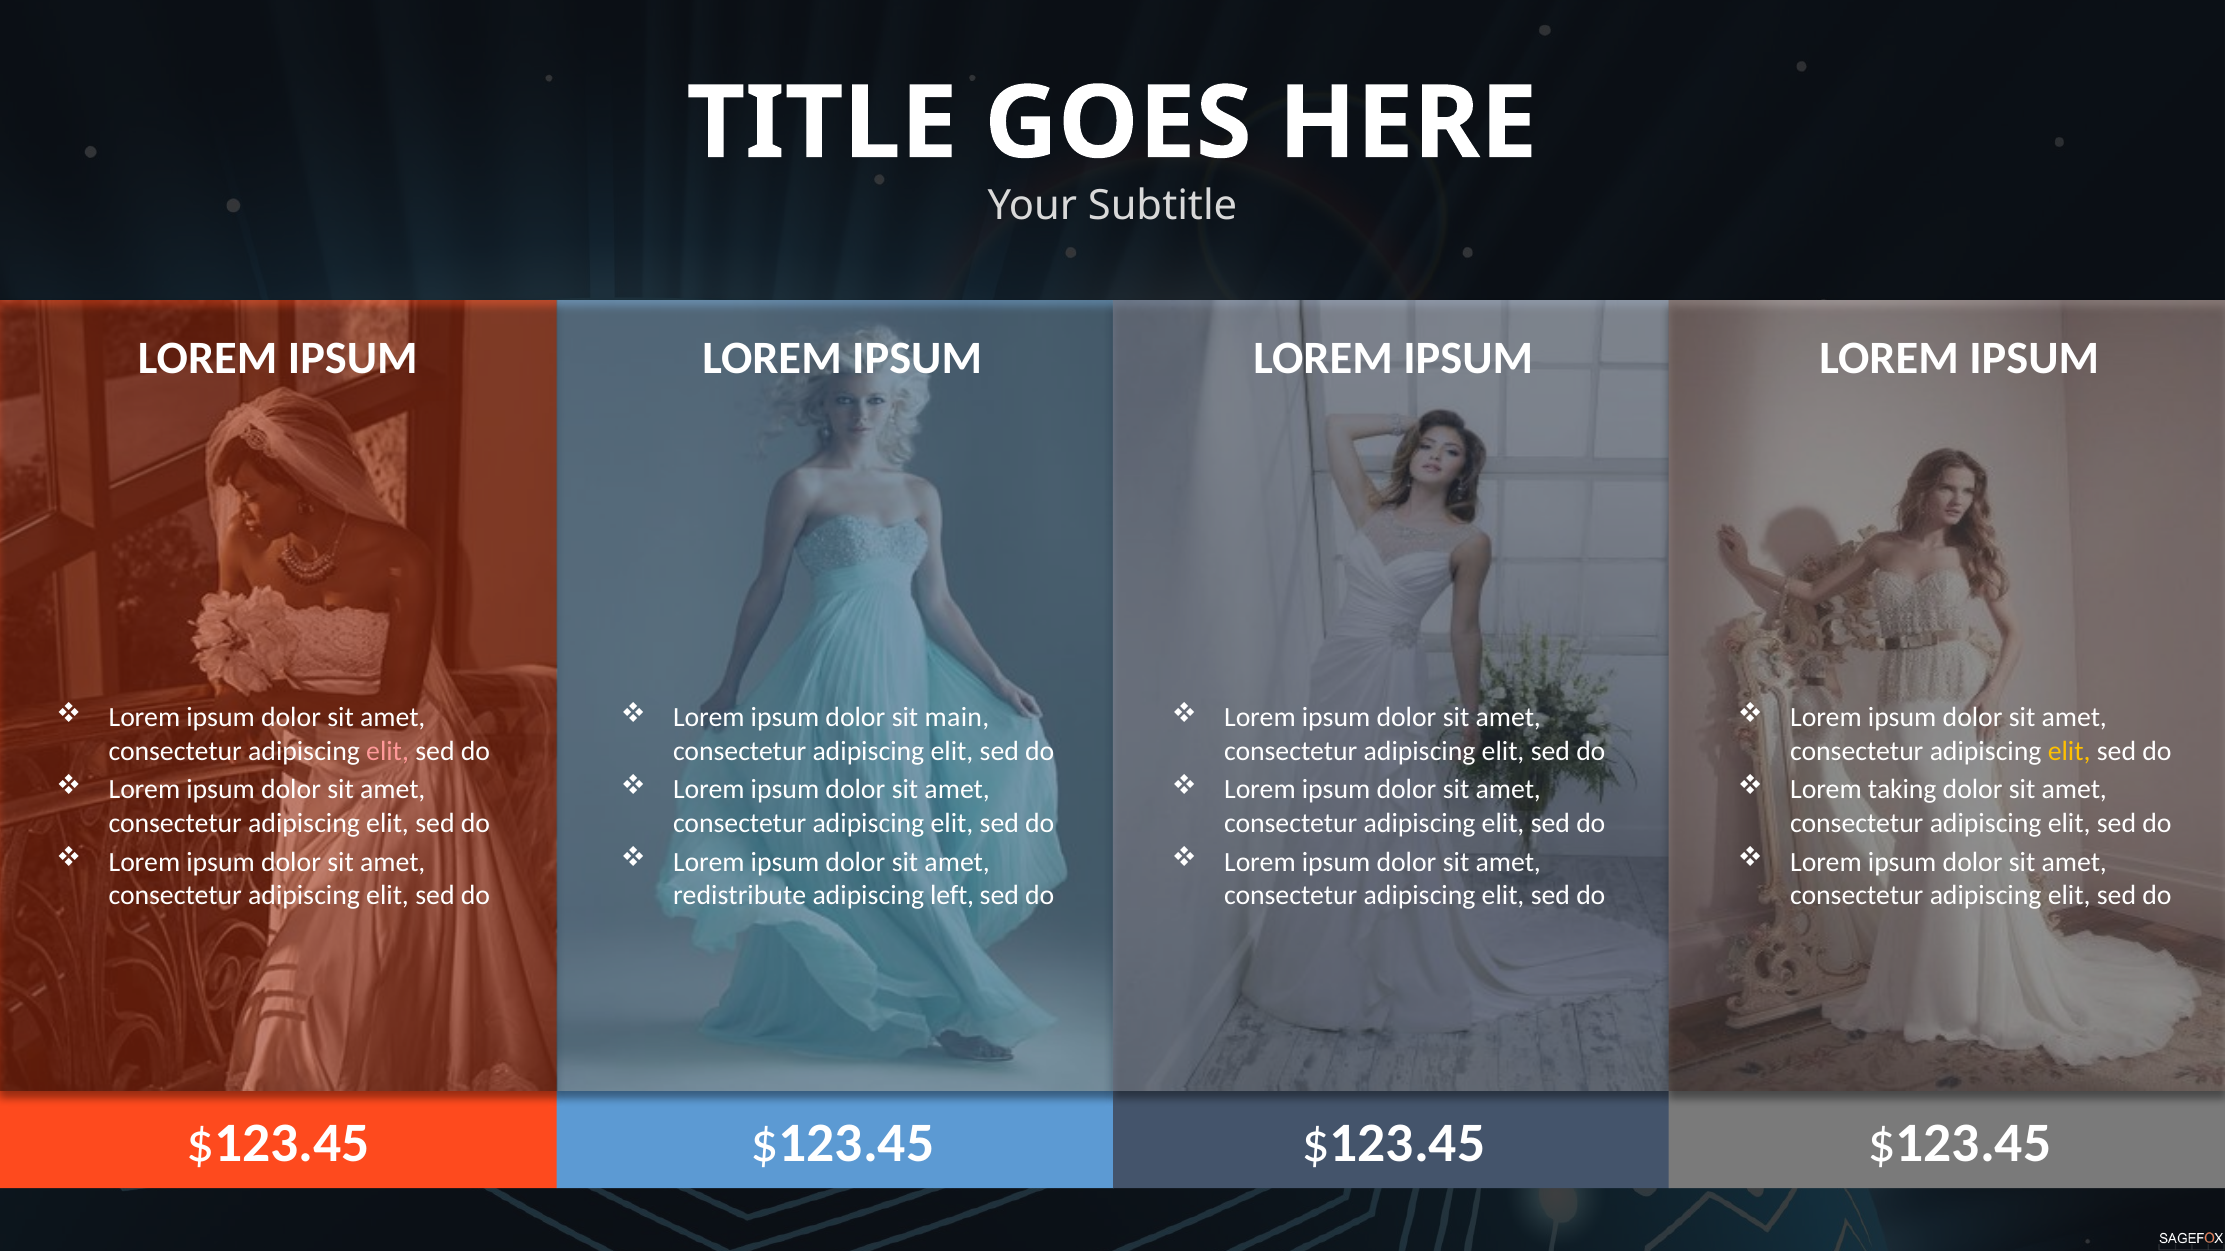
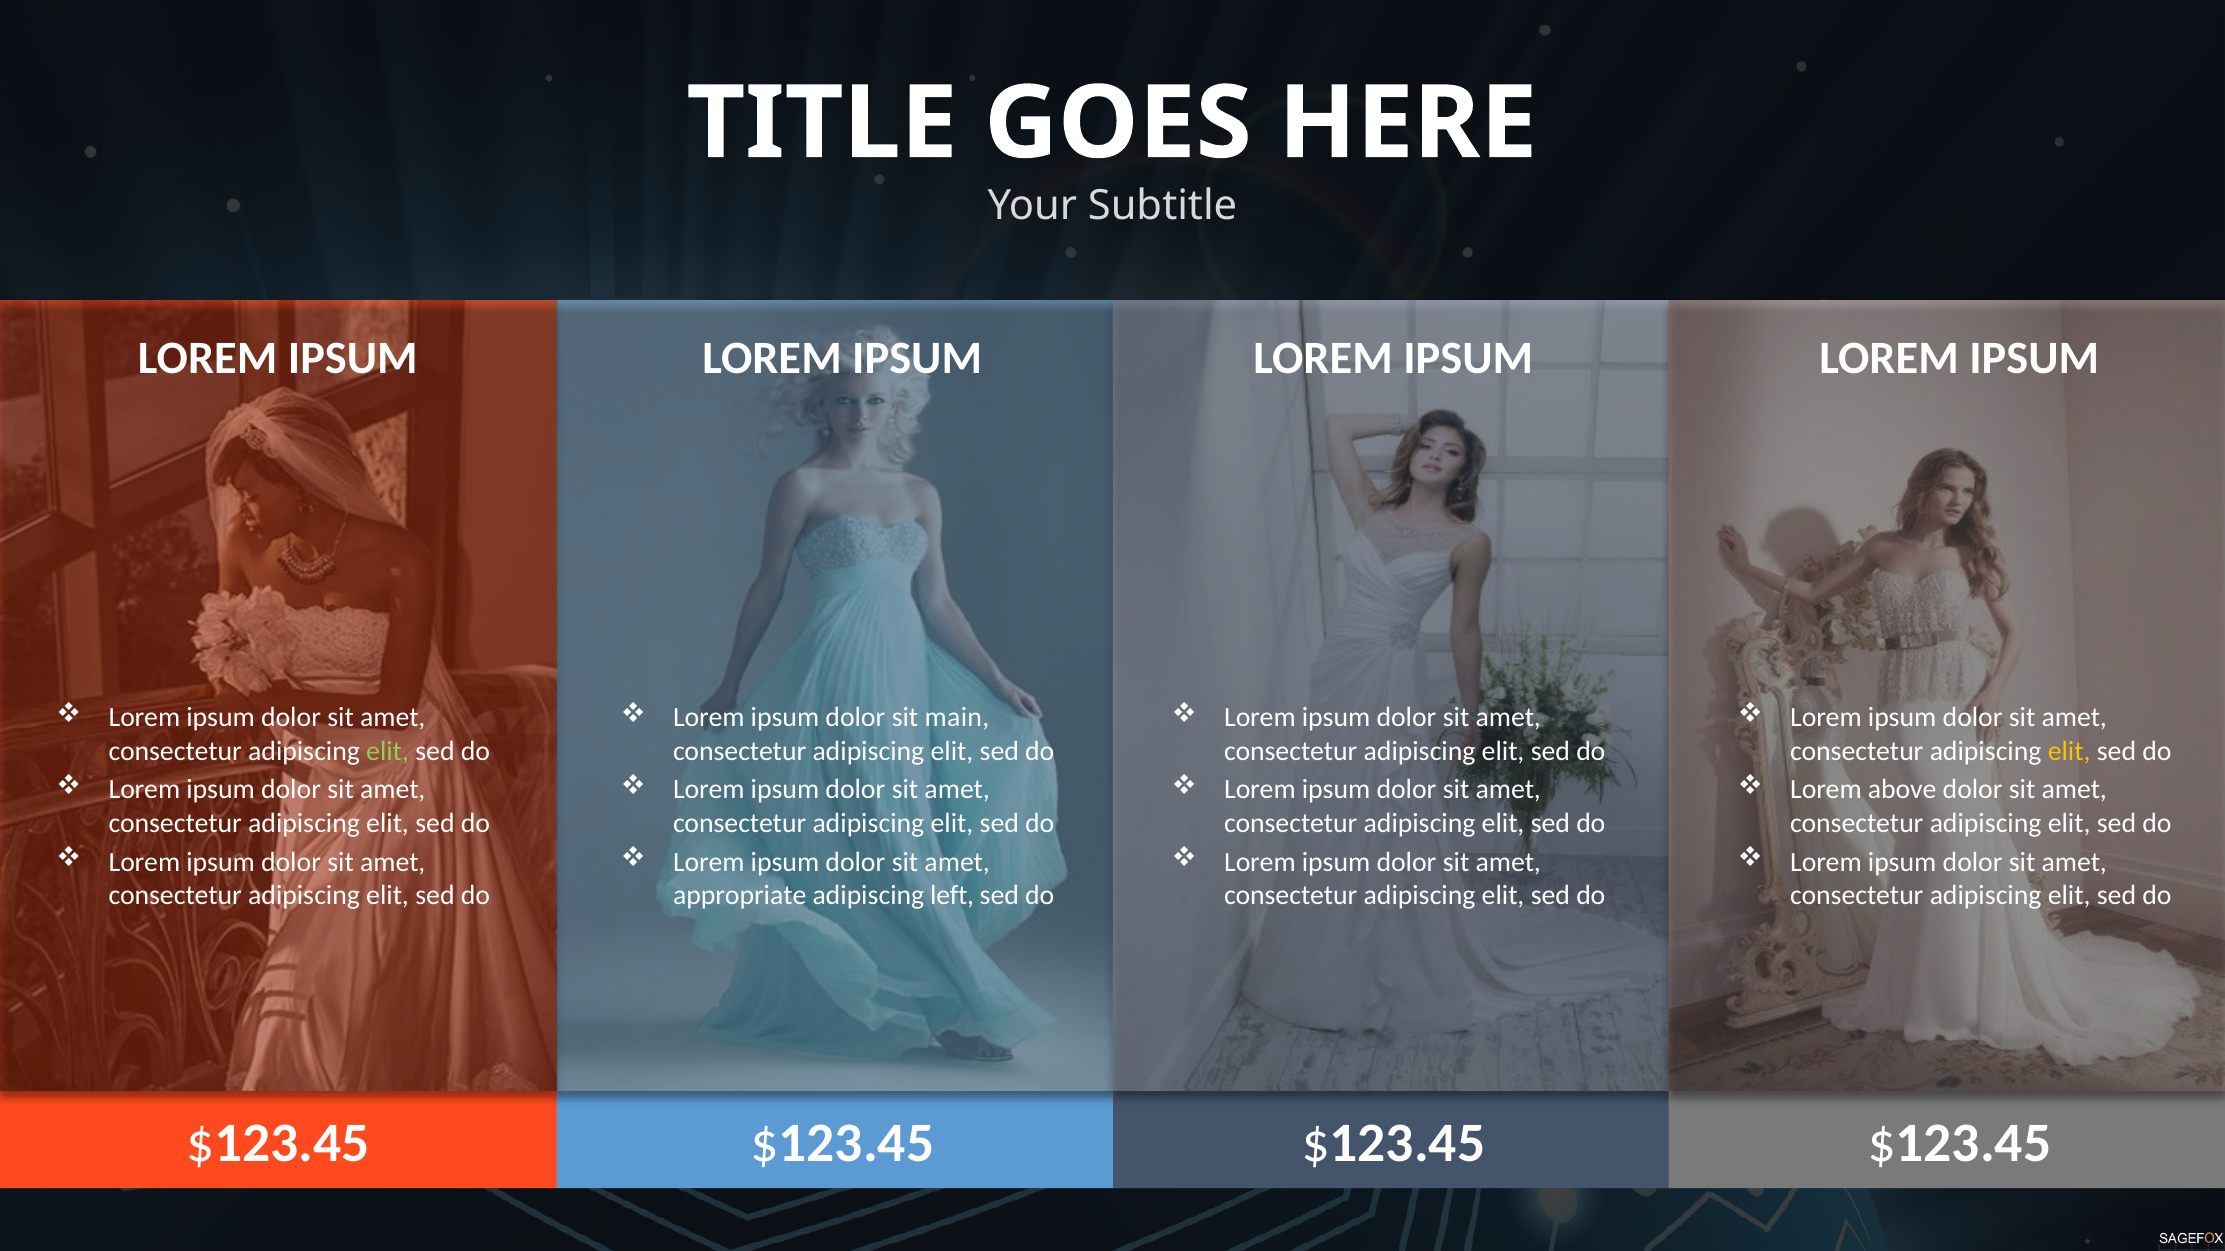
elit at (388, 751) colour: pink -> light green
taking: taking -> above
redistribute: redistribute -> appropriate
